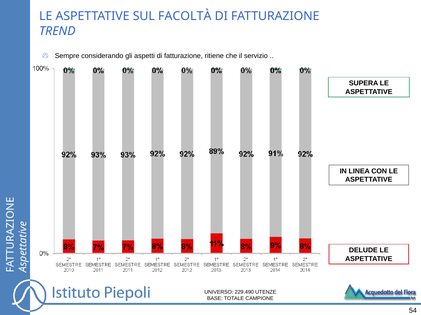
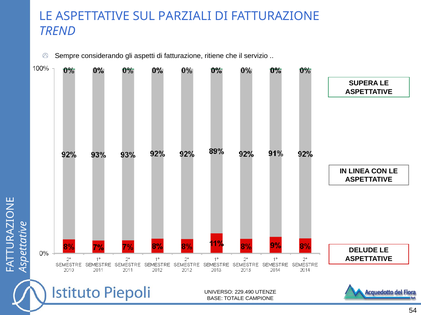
FACOLTÀ: FACOLTÀ -> PARZIALI
